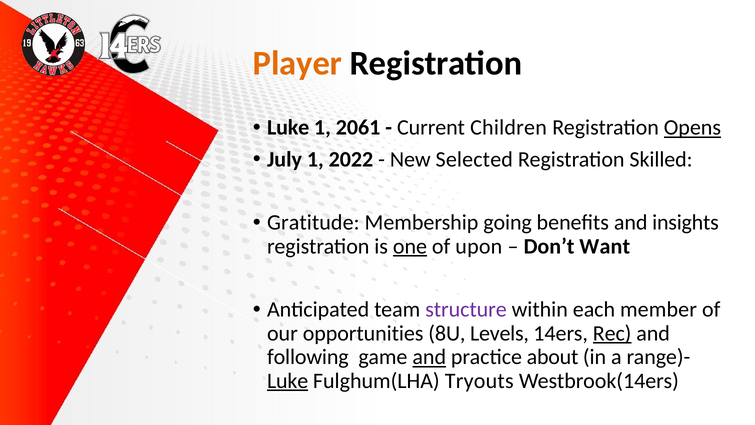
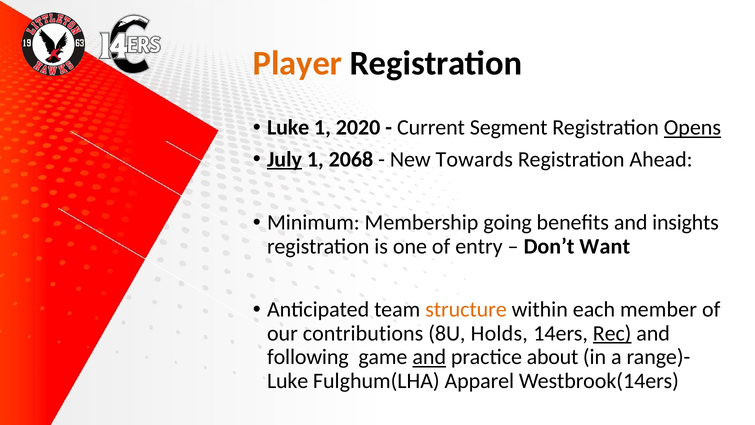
2061: 2061 -> 2020
Children: Children -> Segment
July underline: none -> present
2022: 2022 -> 2068
Selected: Selected -> Towards
Skilled: Skilled -> Ahead
Gratitude: Gratitude -> Minimum
one underline: present -> none
upon: upon -> entry
structure colour: purple -> orange
opportunities: opportunities -> contributions
Levels: Levels -> Holds
Luke at (288, 381) underline: present -> none
Tryouts: Tryouts -> Apparel
